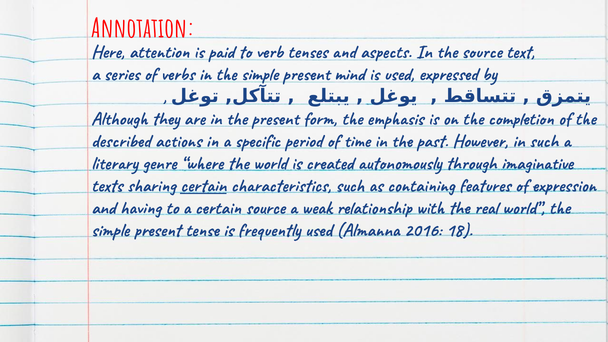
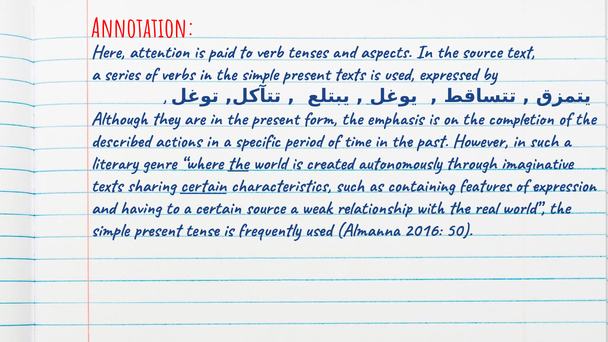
present mind: mind -> texts
the at (238, 163) underline: none -> present
18: 18 -> 50
